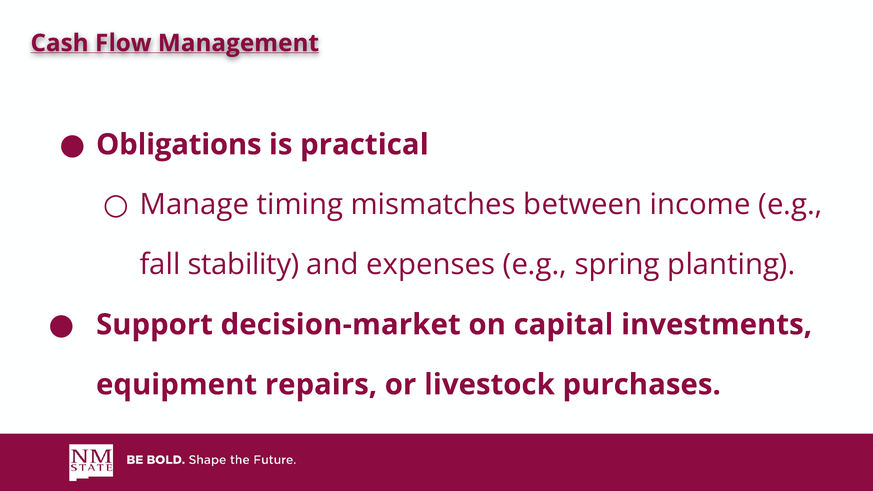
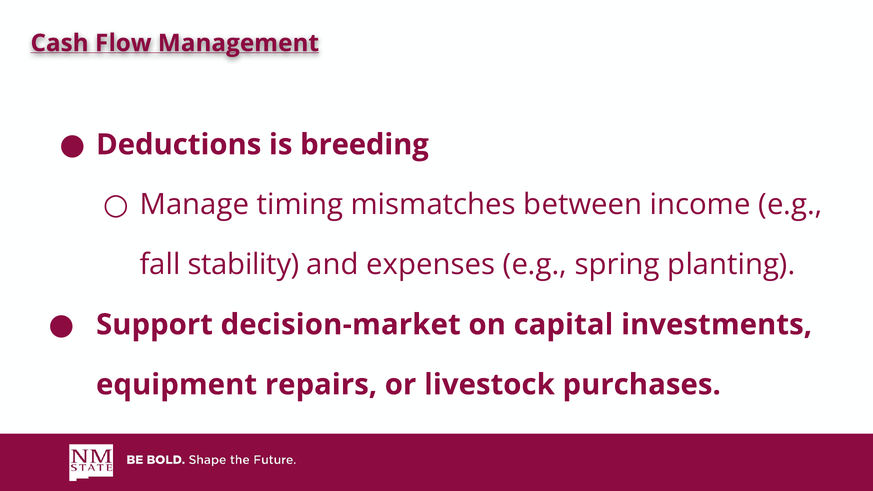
Obligations: Obligations -> Deductions
practical: practical -> breeding
